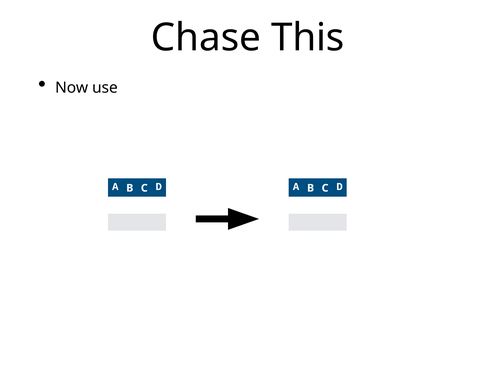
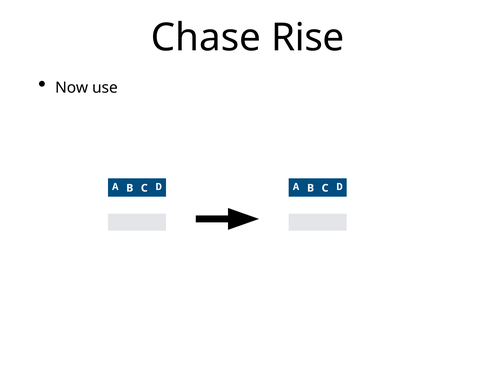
This: This -> Rise
